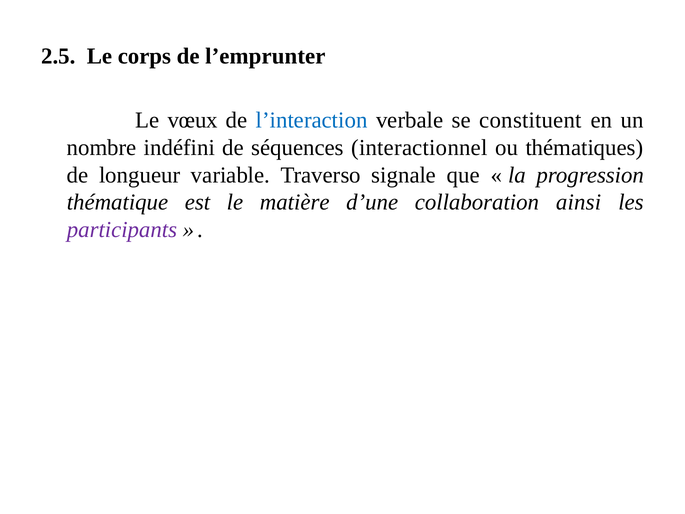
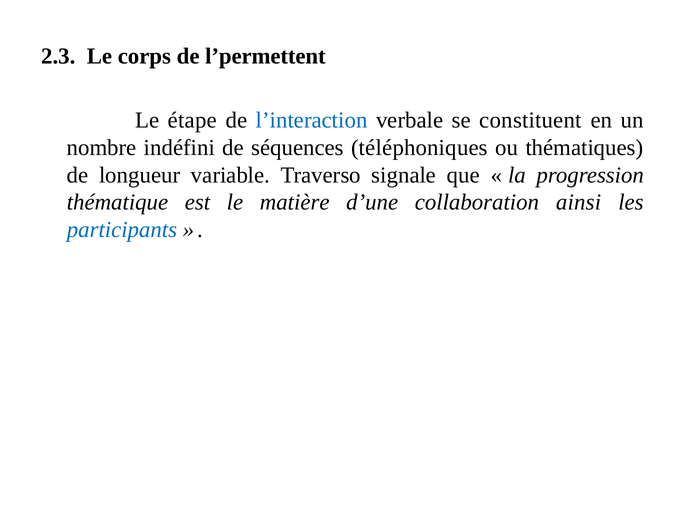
2.5: 2.5 -> 2.3
l’emprunter: l’emprunter -> l’permettent
vœux: vœux -> étape
interactionnel: interactionnel -> téléphoniques
participants colour: purple -> blue
